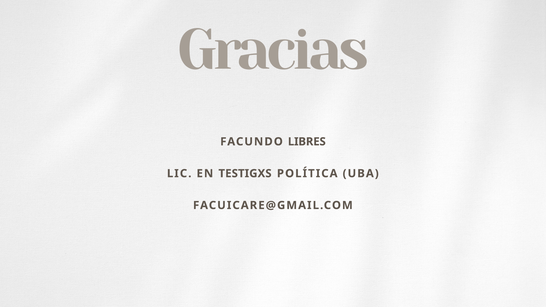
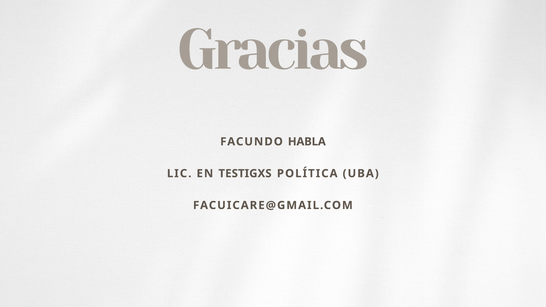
LIBRES: LIBRES -> HABLA
